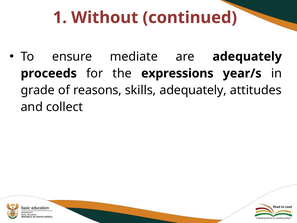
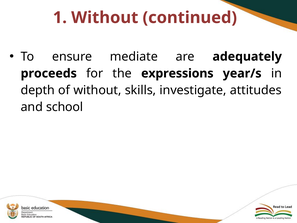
grade: grade -> depth
of reasons: reasons -> without
skills adequately: adequately -> investigate
collect: collect -> school
